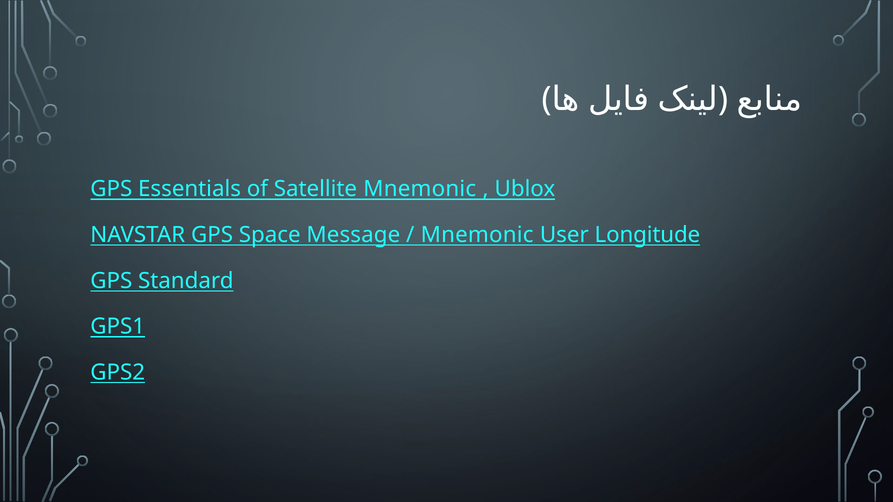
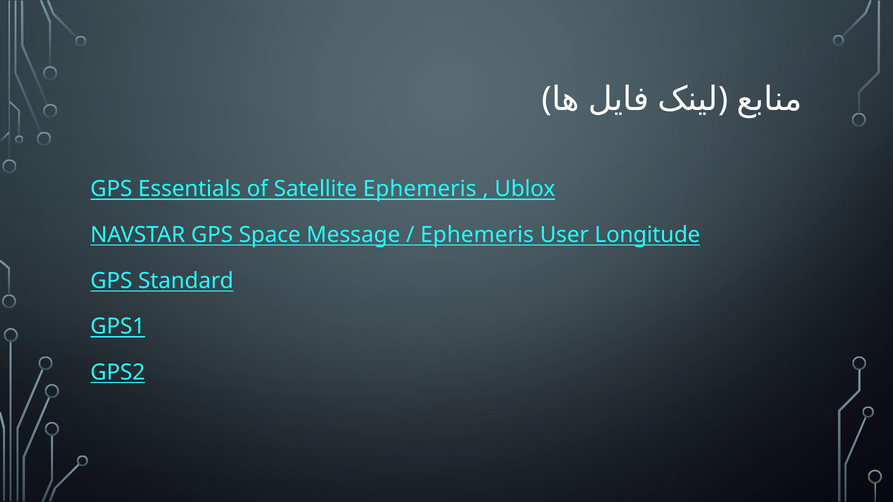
Satellite Mnemonic: Mnemonic -> Ephemeris
Mnemonic at (477, 235): Mnemonic -> Ephemeris
